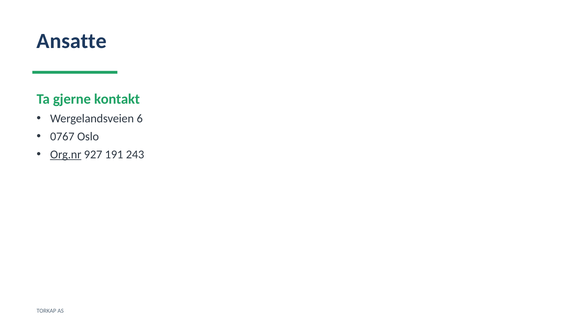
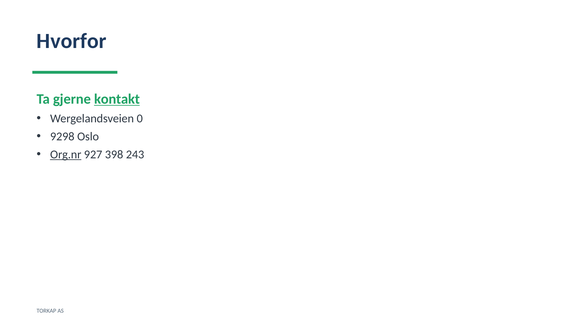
Ansatte: Ansatte -> Hvorfor
kontakt underline: none -> present
6: 6 -> 0
0767: 0767 -> 9298
191: 191 -> 398
